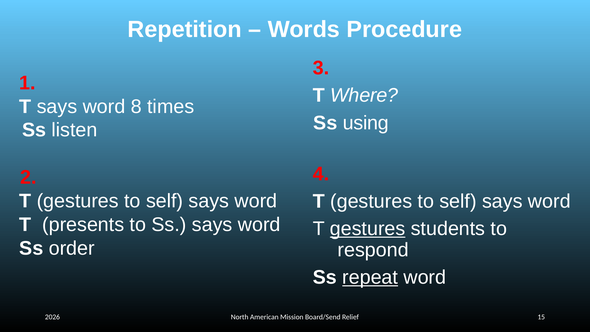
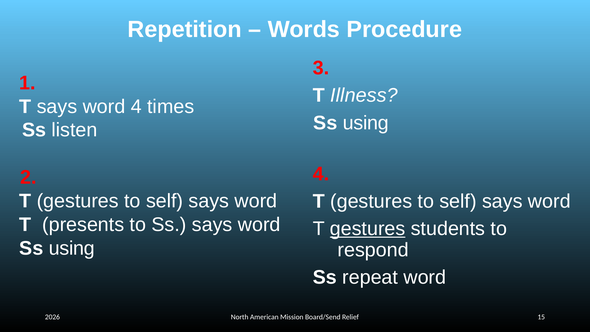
Where: Where -> Illness
word 8: 8 -> 4
order at (72, 248): order -> using
repeat underline: present -> none
